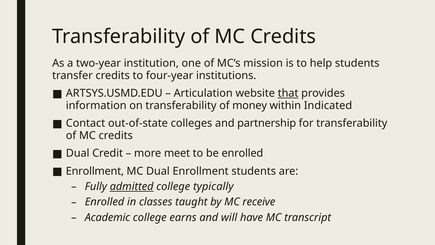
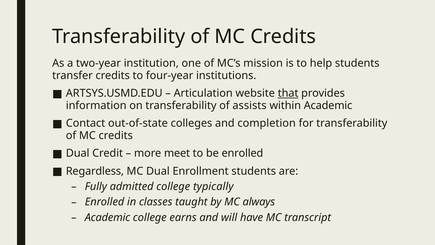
money: money -> assists
within Indicated: Indicated -> Academic
partnership: partnership -> completion
Enrollment at (95, 171): Enrollment -> Regardless
admitted underline: present -> none
receive: receive -> always
